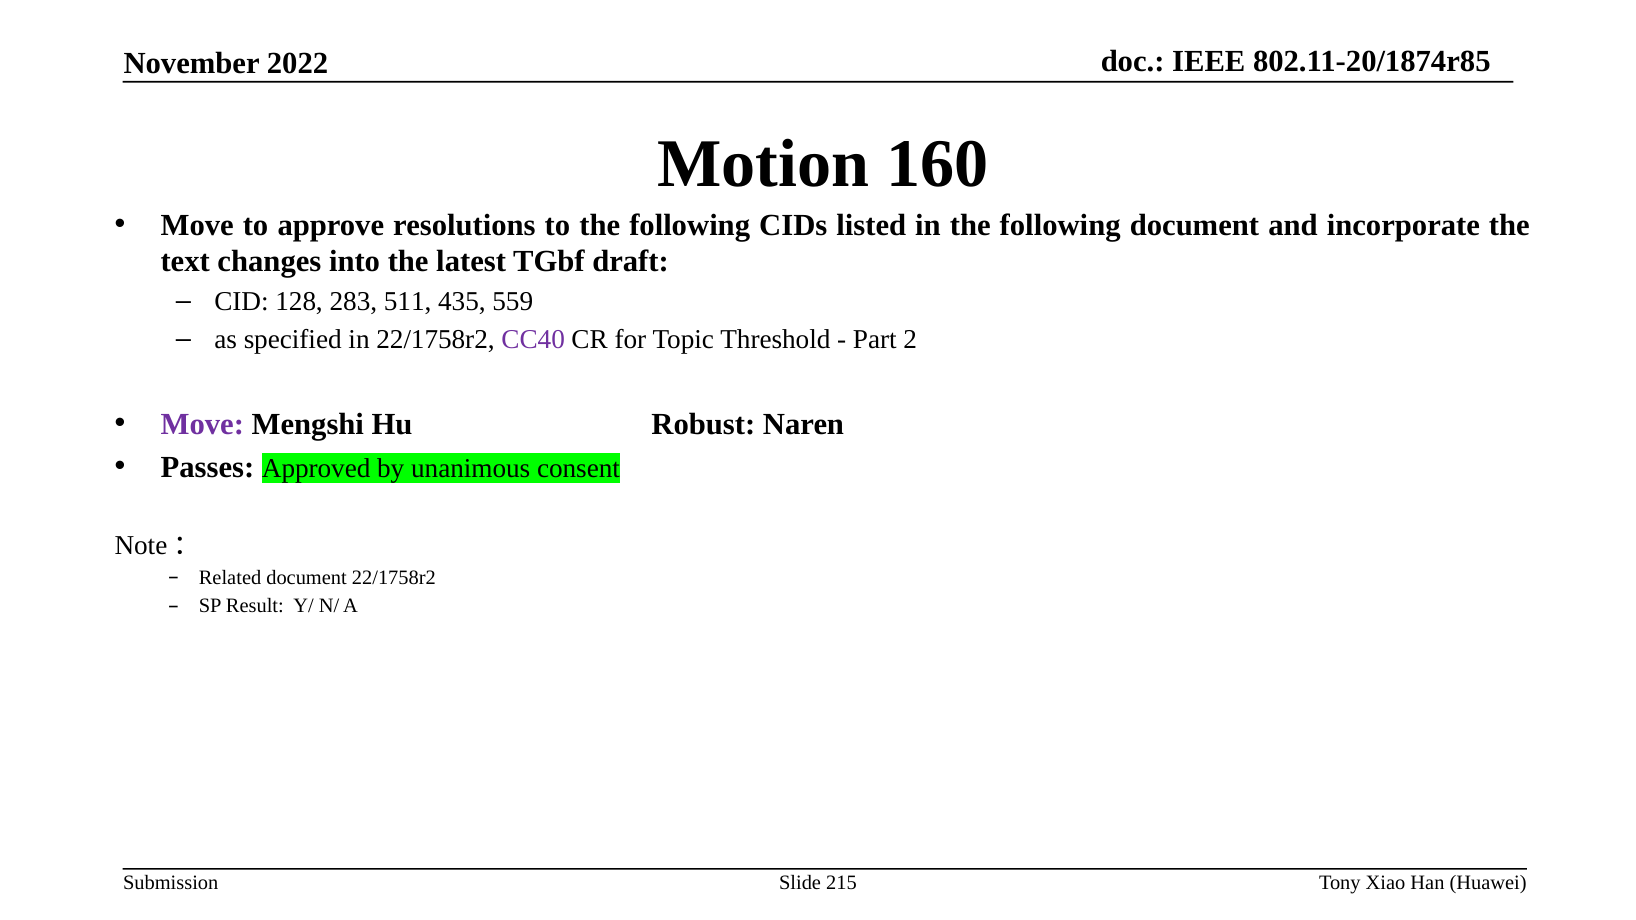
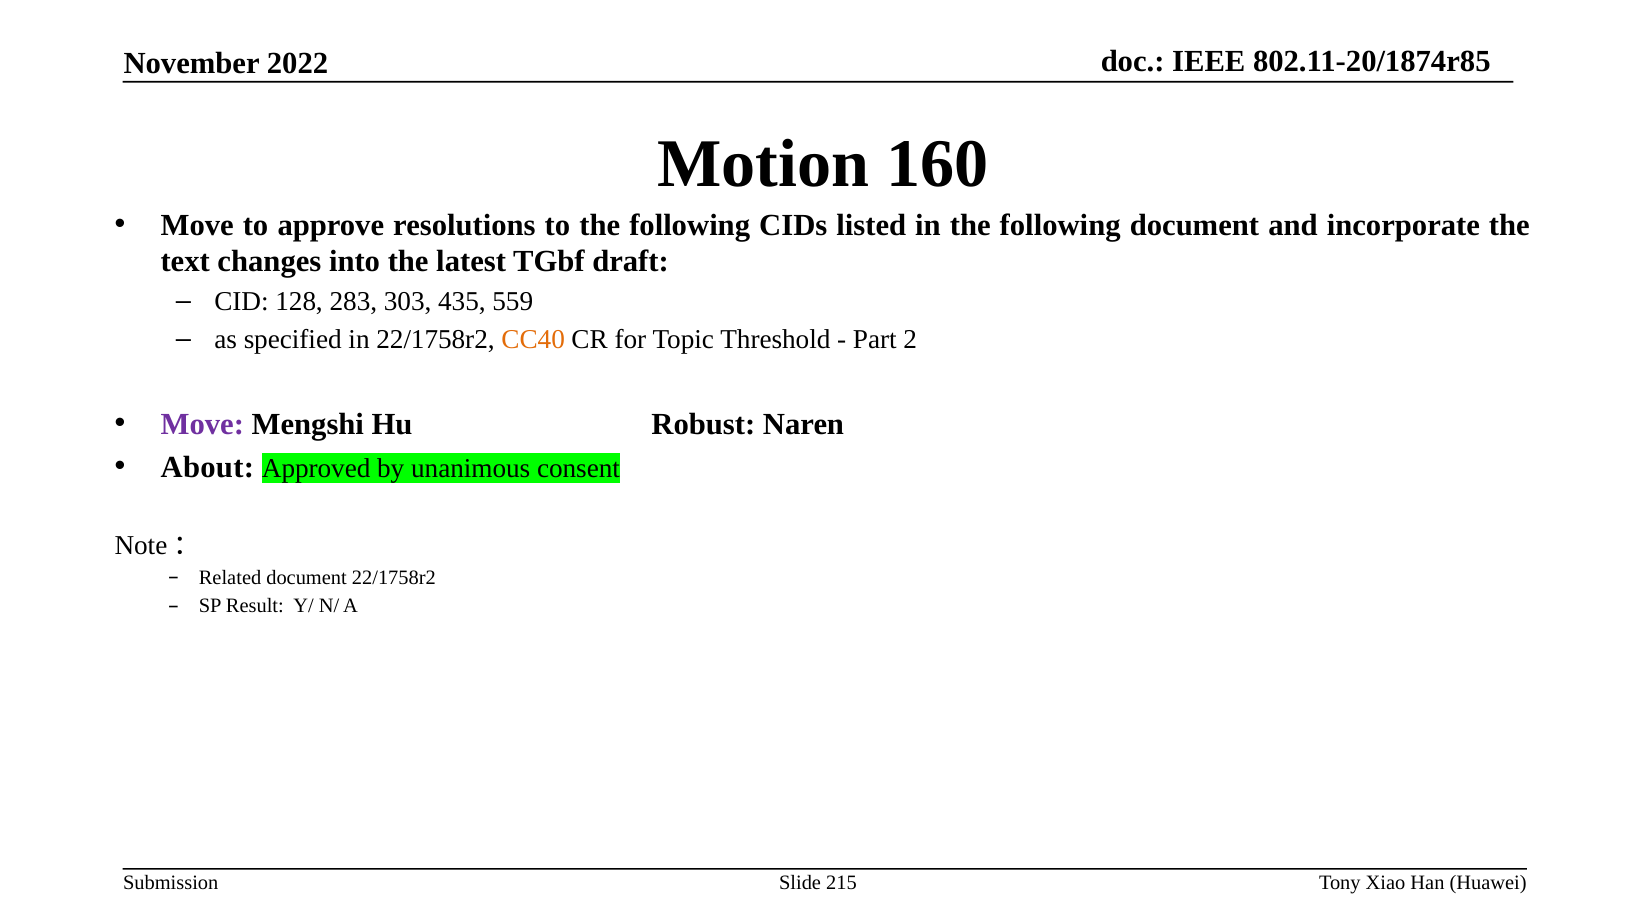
511: 511 -> 303
CC40 colour: purple -> orange
Passes: Passes -> About
